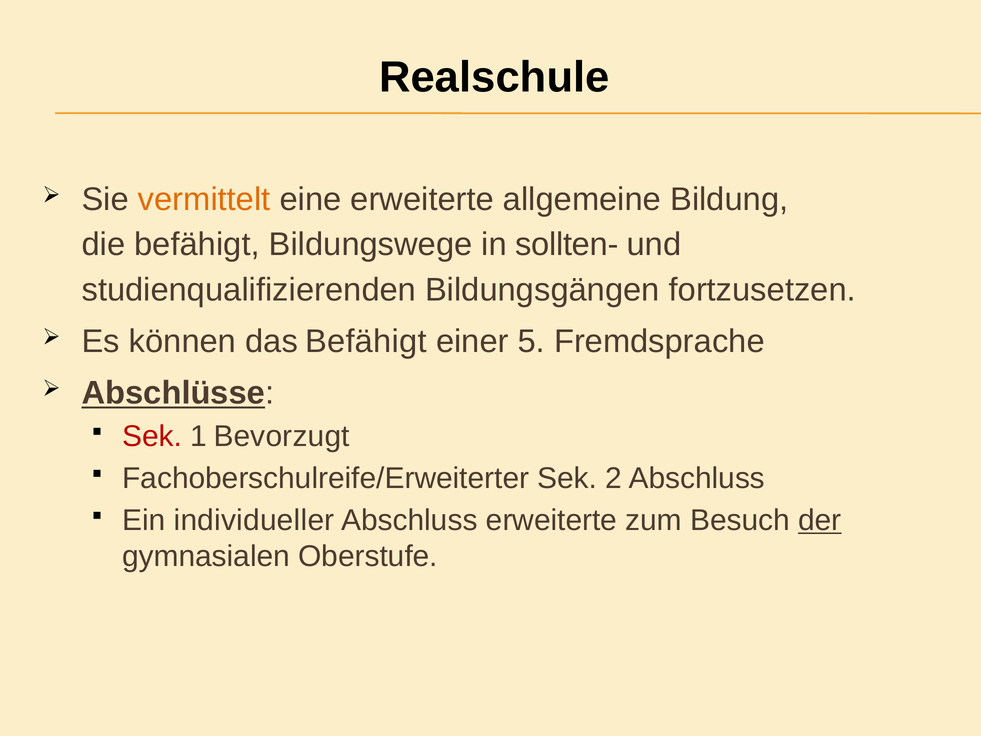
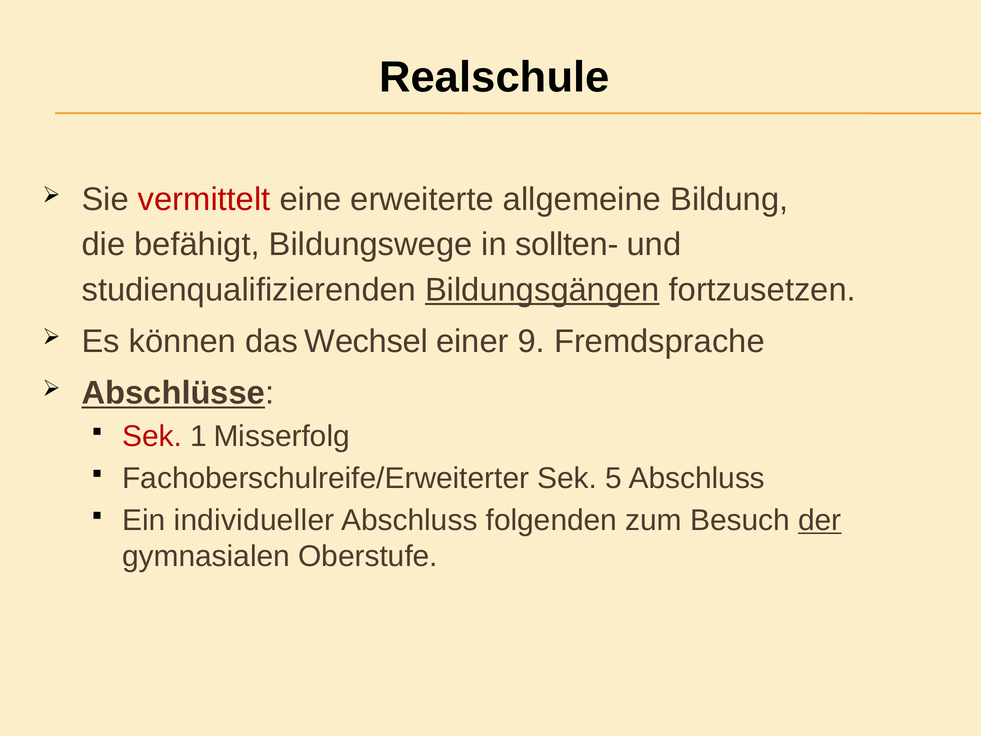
vermittelt colour: orange -> red
Bildungsgängen underline: none -> present
das Befähigt: Befähigt -> Wechsel
5: 5 -> 9
Bevorzugt: Bevorzugt -> Misserfolg
2: 2 -> 5
Abschluss erweiterte: erweiterte -> folgenden
